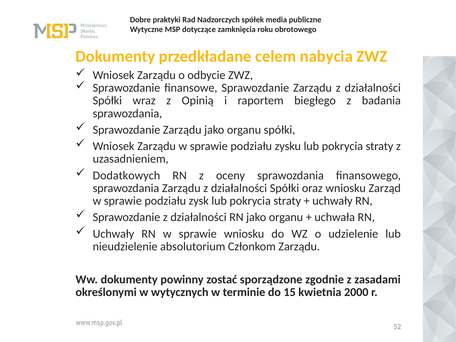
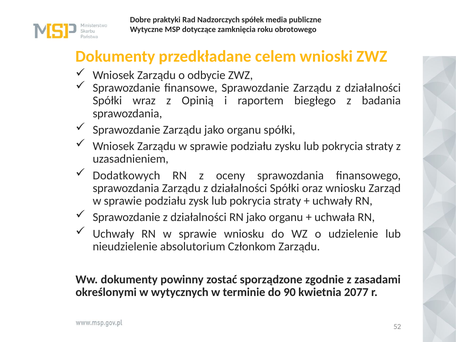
nabycia: nabycia -> wnioski
15: 15 -> 90
2000: 2000 -> 2077
